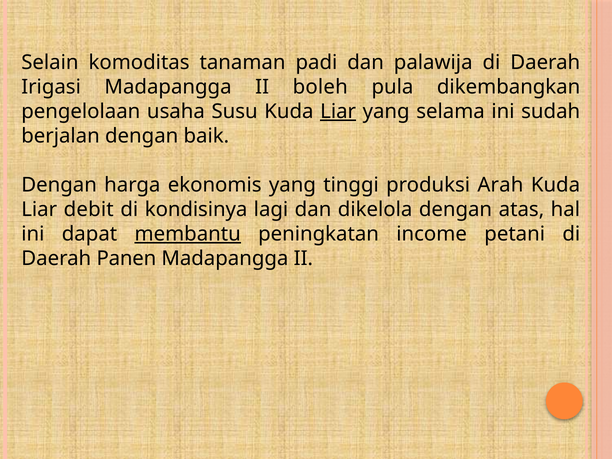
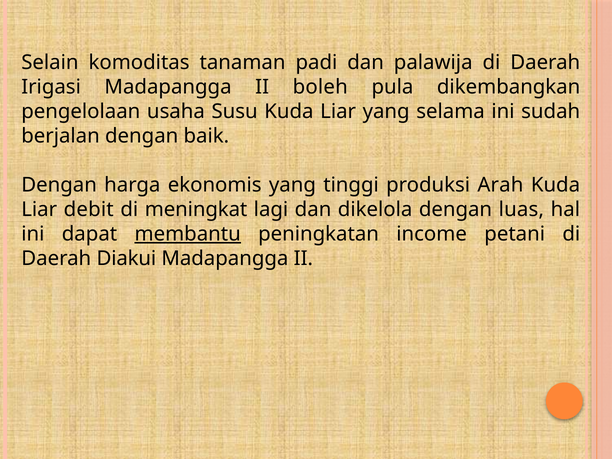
Liar at (338, 112) underline: present -> none
kondisinya: kondisinya -> meningkat
atas: atas -> luas
Panen: Panen -> Diakui
